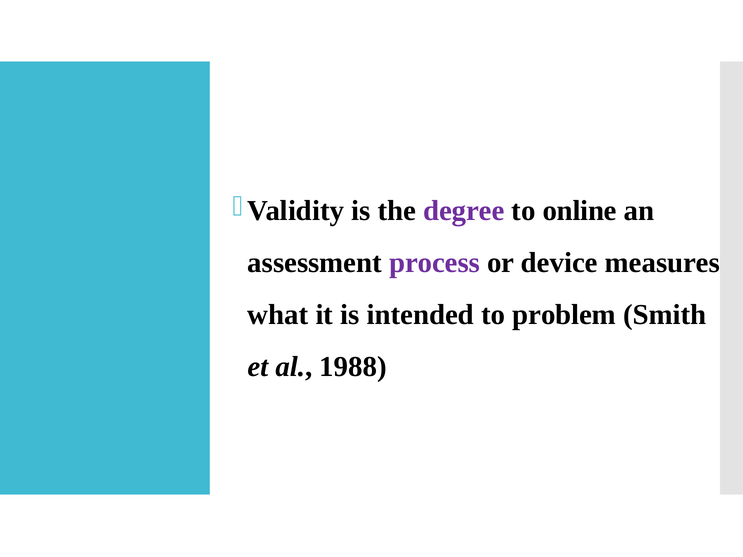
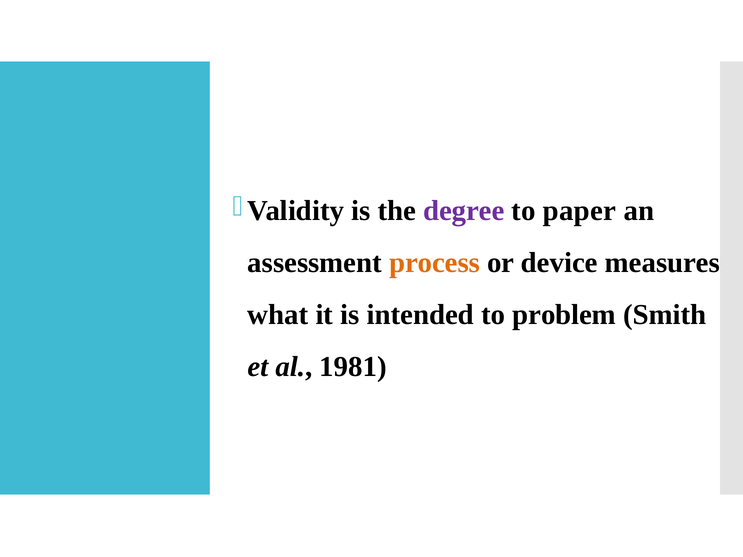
online: online -> paper
process colour: purple -> orange
1988: 1988 -> 1981
